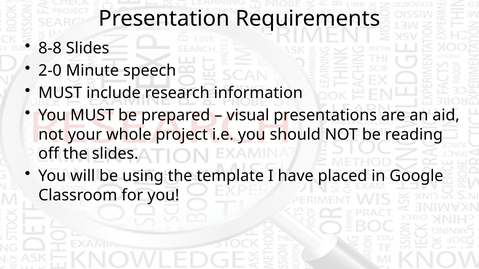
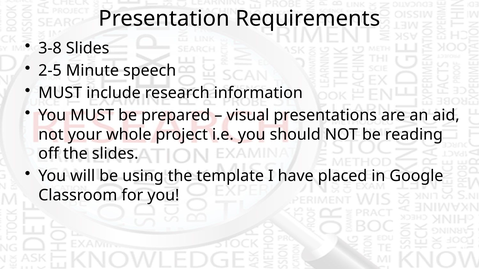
8-8: 8-8 -> 3-8
2-0: 2-0 -> 2-5
